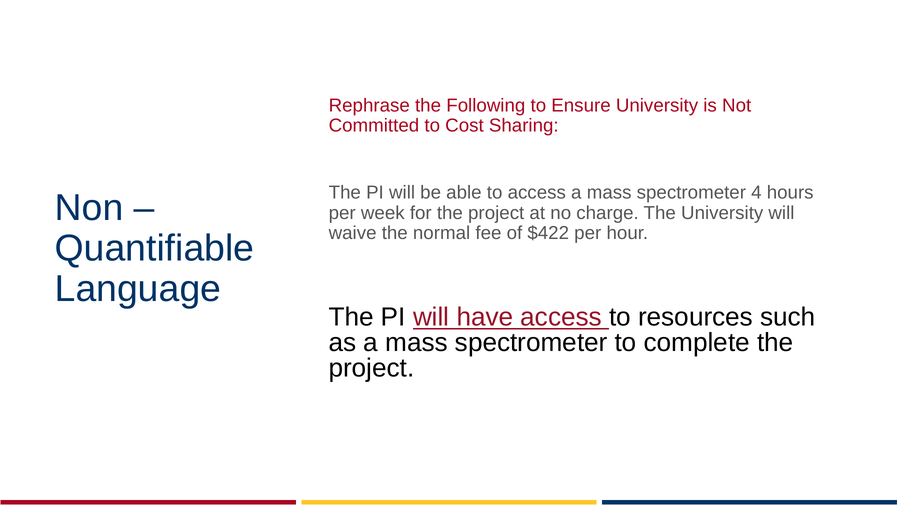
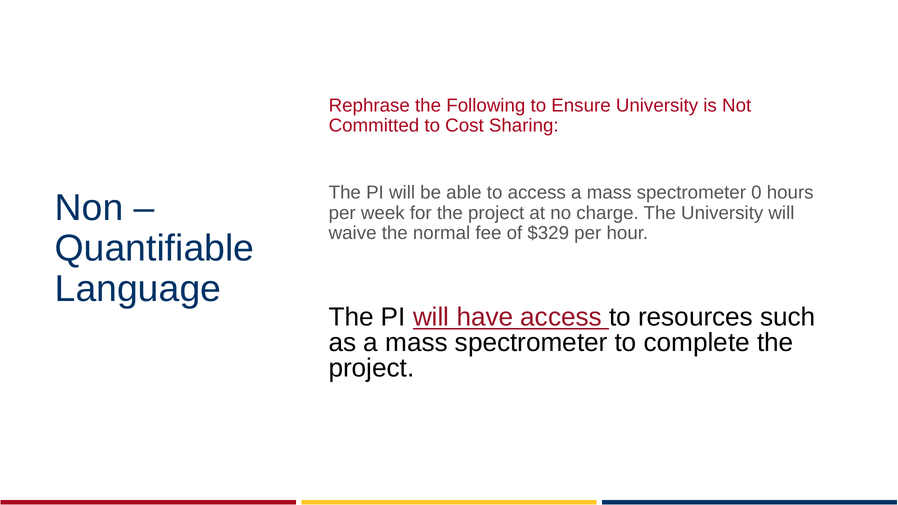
4: 4 -> 0
$422: $422 -> $329
